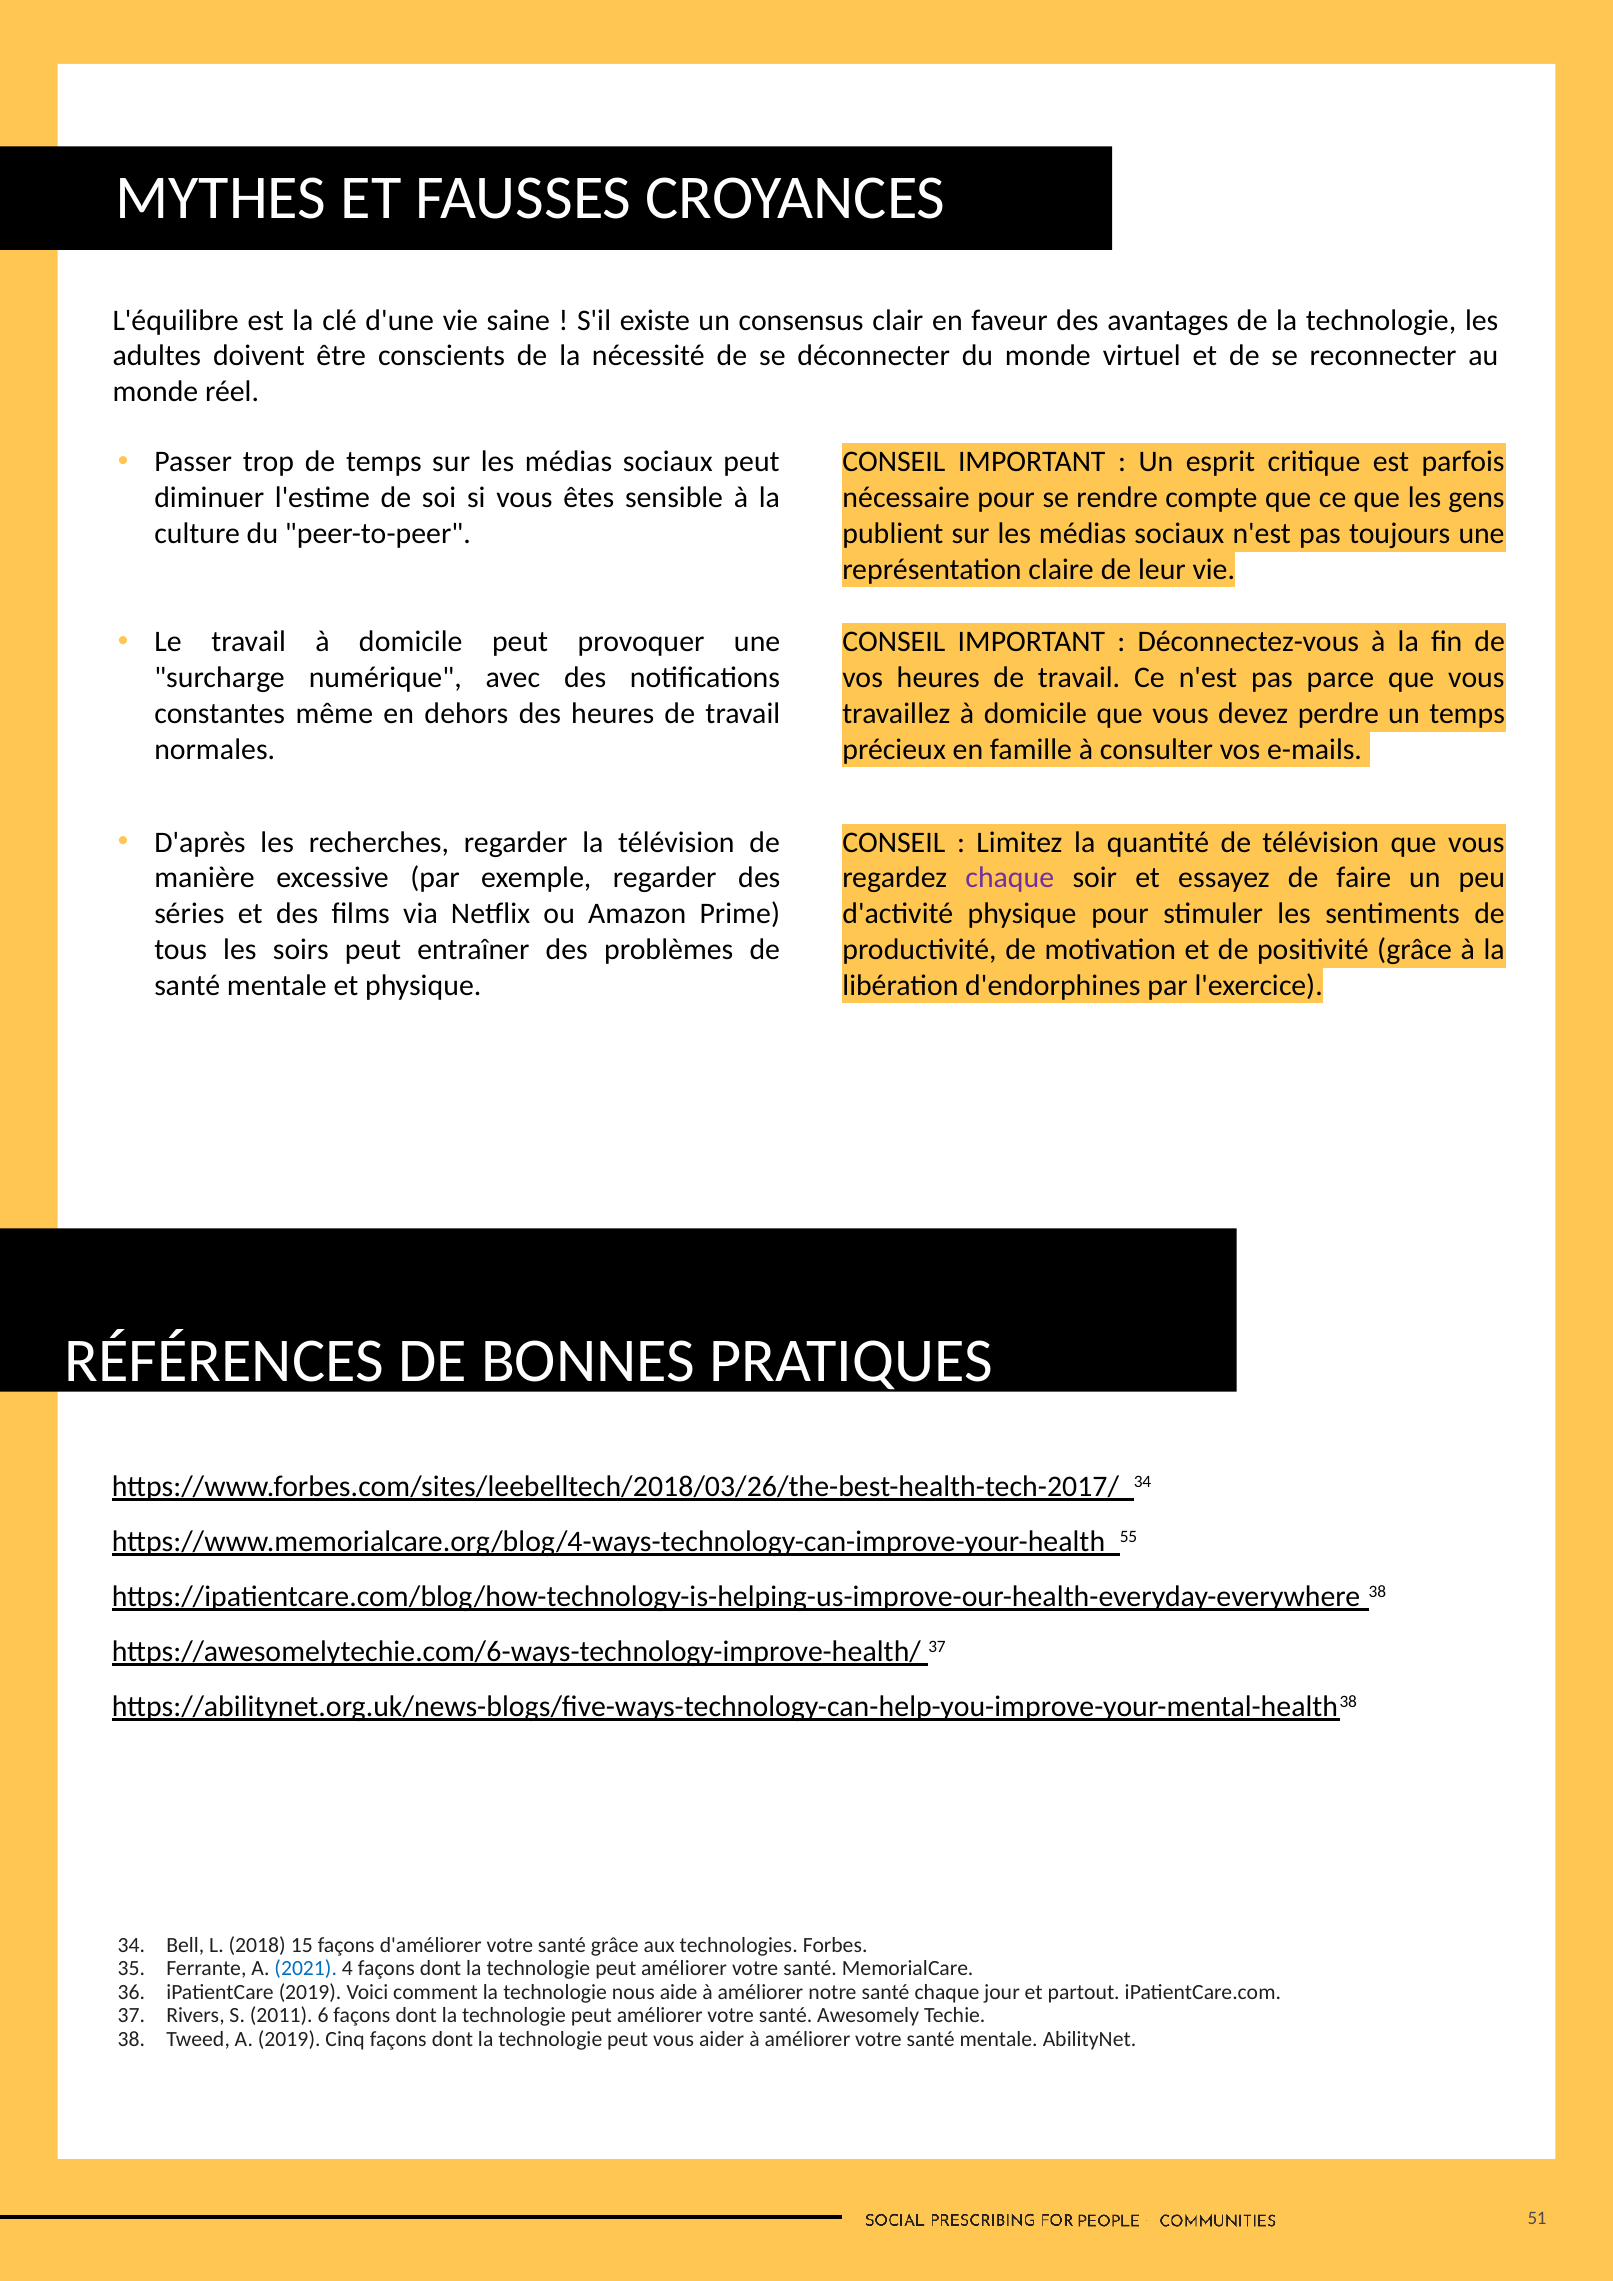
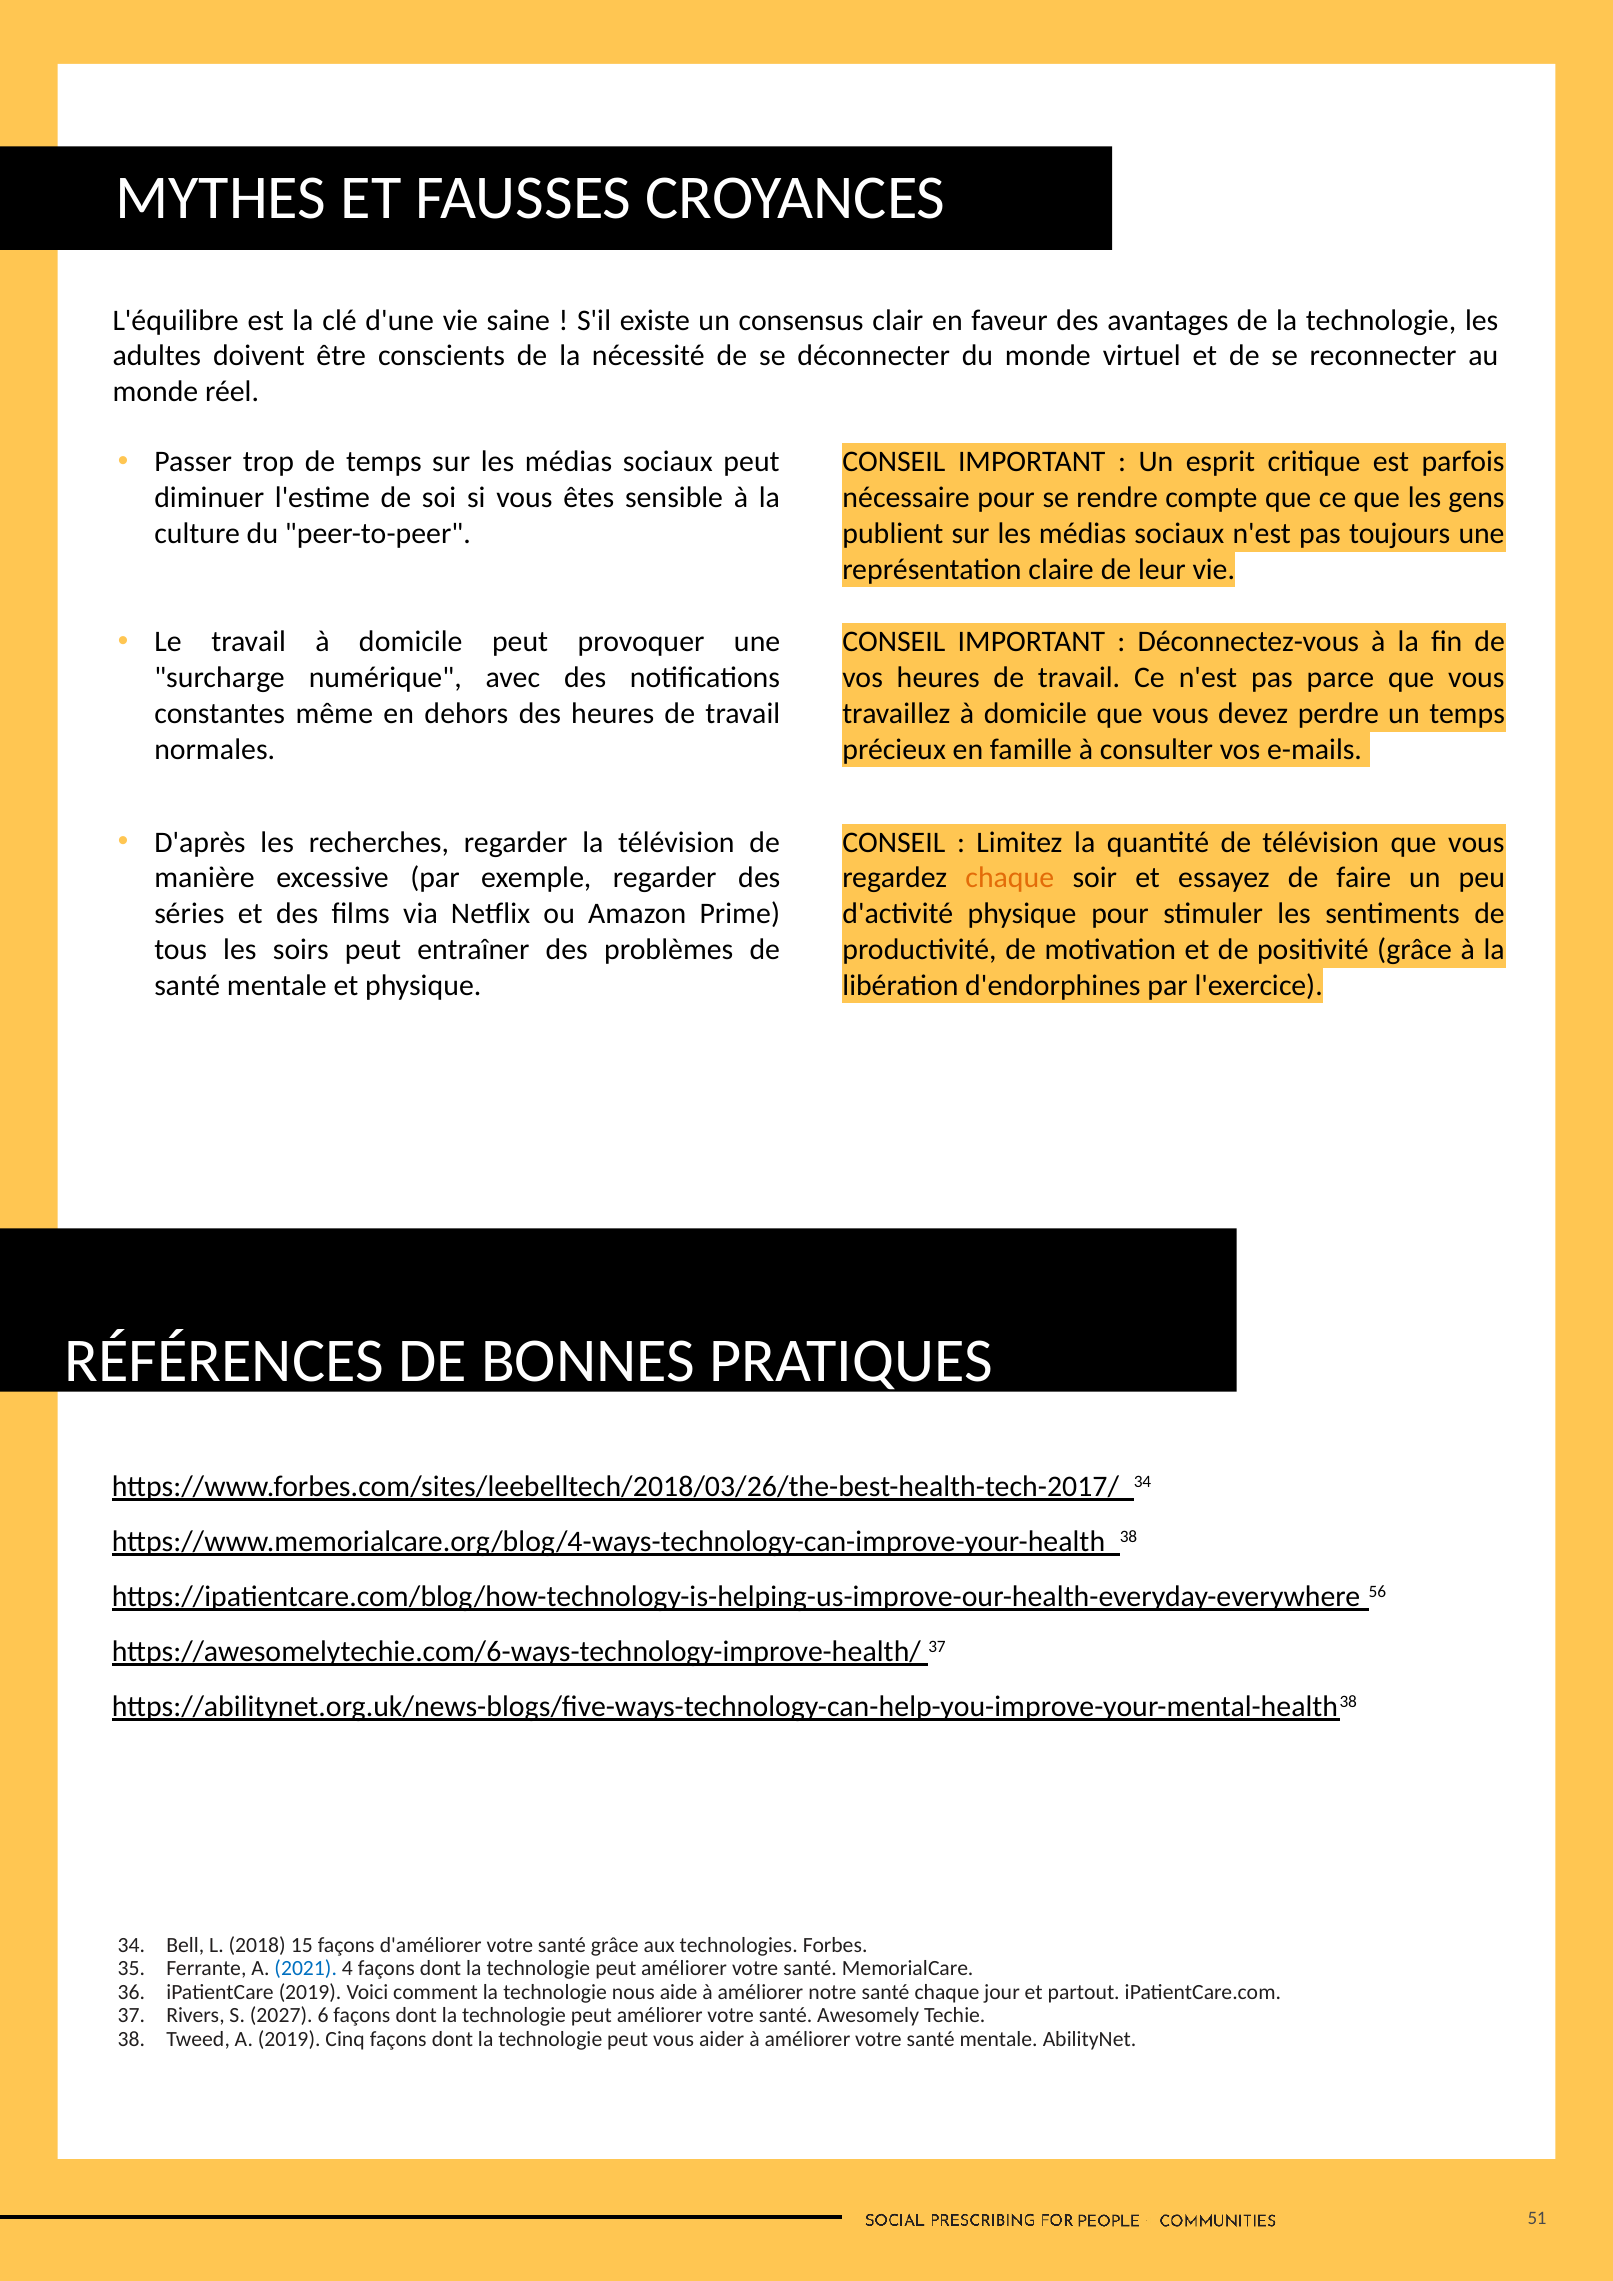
chaque at (1010, 878) colour: purple -> orange
https://www.memorialcare.org/blog/4-ways-technology-can-improve-your-health 55: 55 -> 38
https://ipatientcare.com/blog/how-technology-is-helping-us-improve-our-health-everyday-everywhere 38: 38 -> 56
2011: 2011 -> 2027
